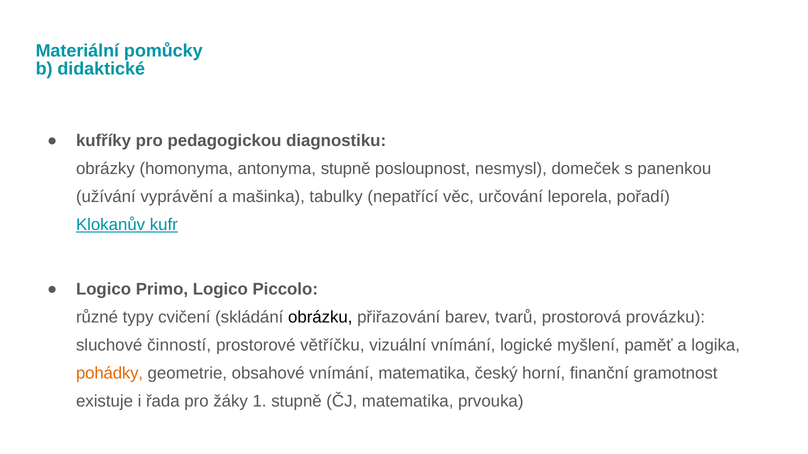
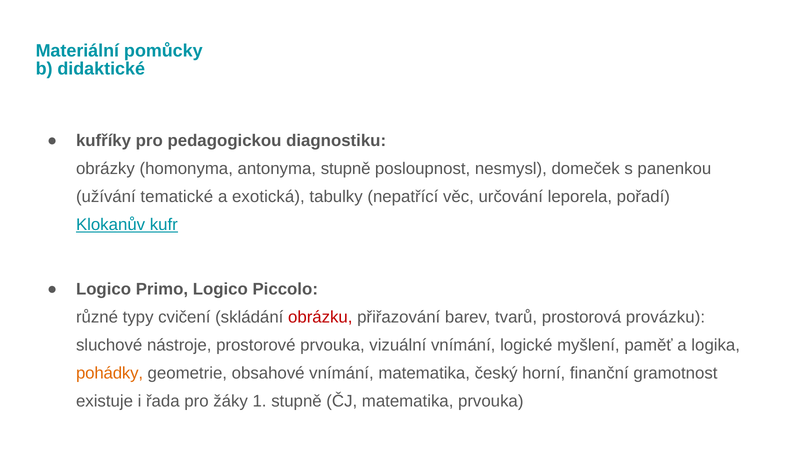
vyprávění: vyprávění -> tematické
mašinka: mašinka -> exotická
obrázku colour: black -> red
činností: činností -> nástroje
prostorové větříčku: větříčku -> prvouka
